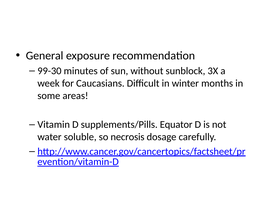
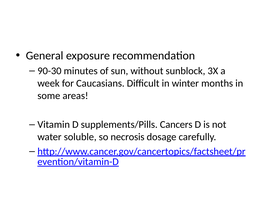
99-30: 99-30 -> 90-30
Equator: Equator -> Cancers
